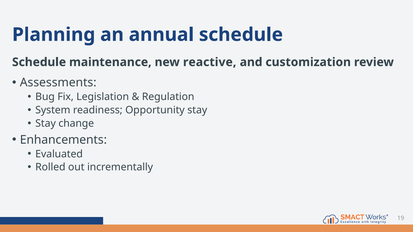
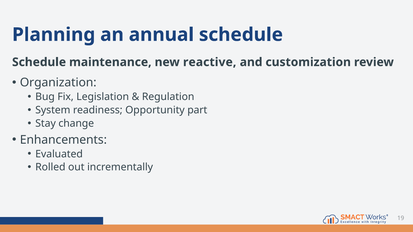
Assessments: Assessments -> Organization
Opportunity stay: stay -> part
